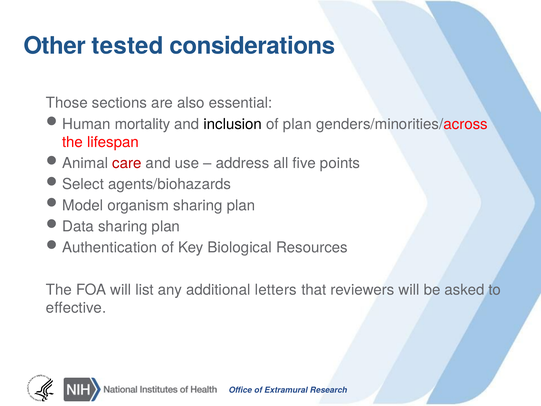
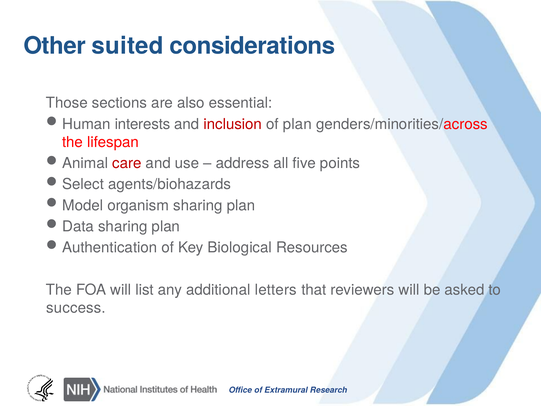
tested: tested -> suited
mortality: mortality -> interests
inclusion colour: black -> red
effective: effective -> success
